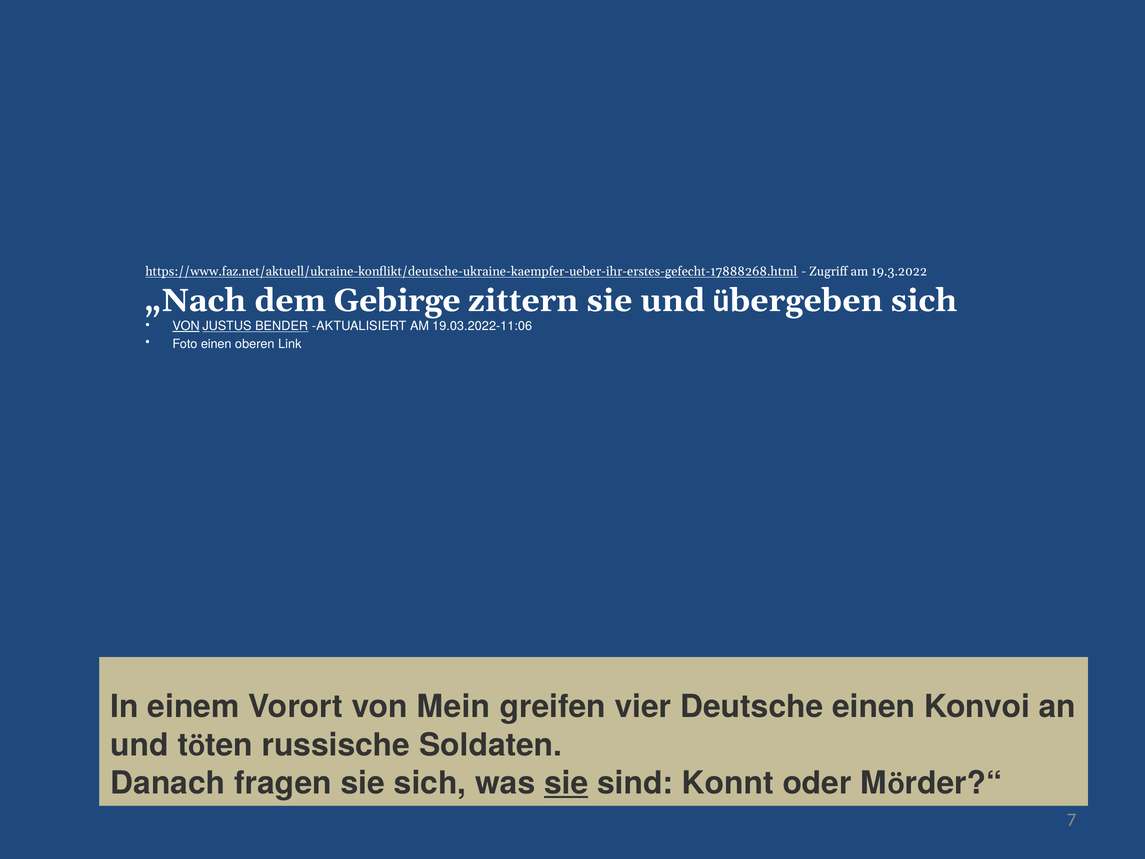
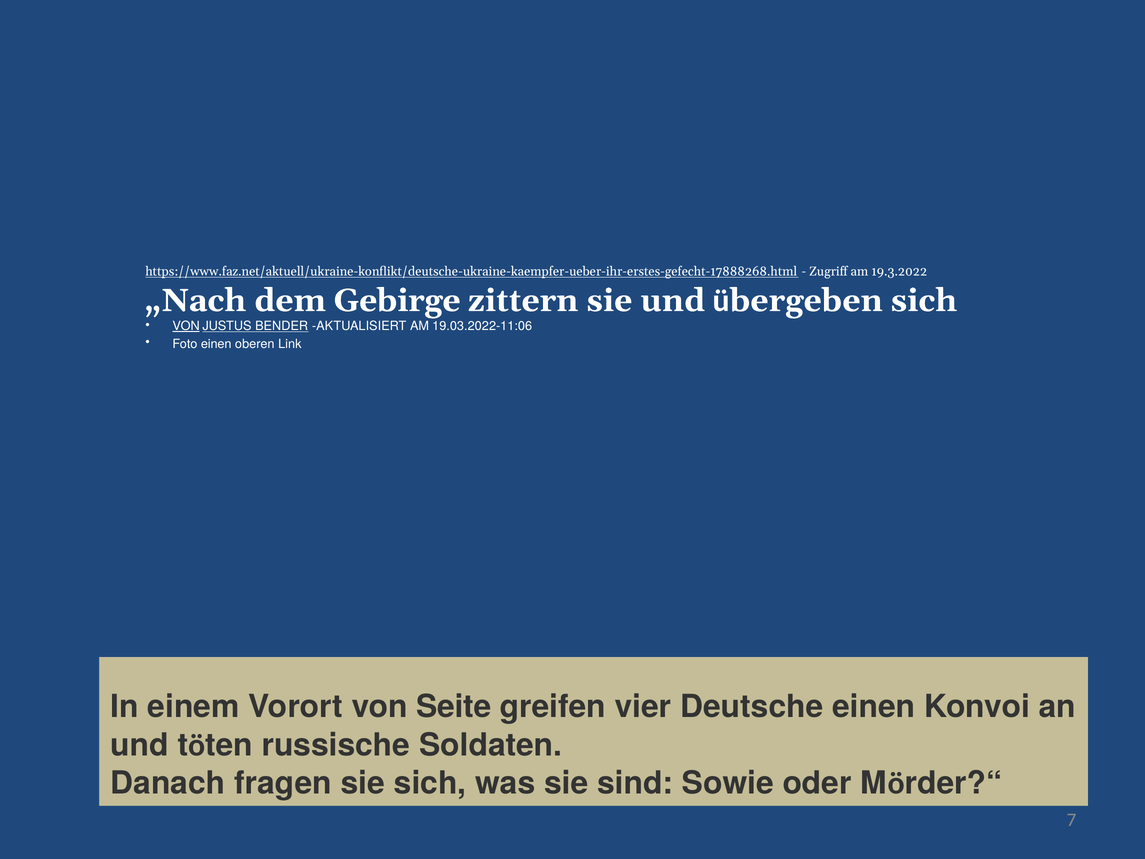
Mein: Mein -> Seite
sie at (566, 783) underline: present -> none
Konnt: Konnt -> Sowie
